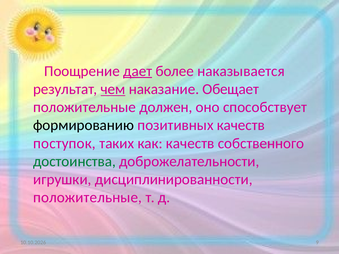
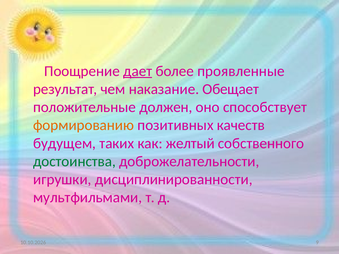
наказывается: наказывается -> проявленные
чем underline: present -> none
формированию colour: black -> orange
поступок: поступок -> будущем
как качеств: качеств -> желтый
положительные at (88, 198): положительные -> мультфильмами
